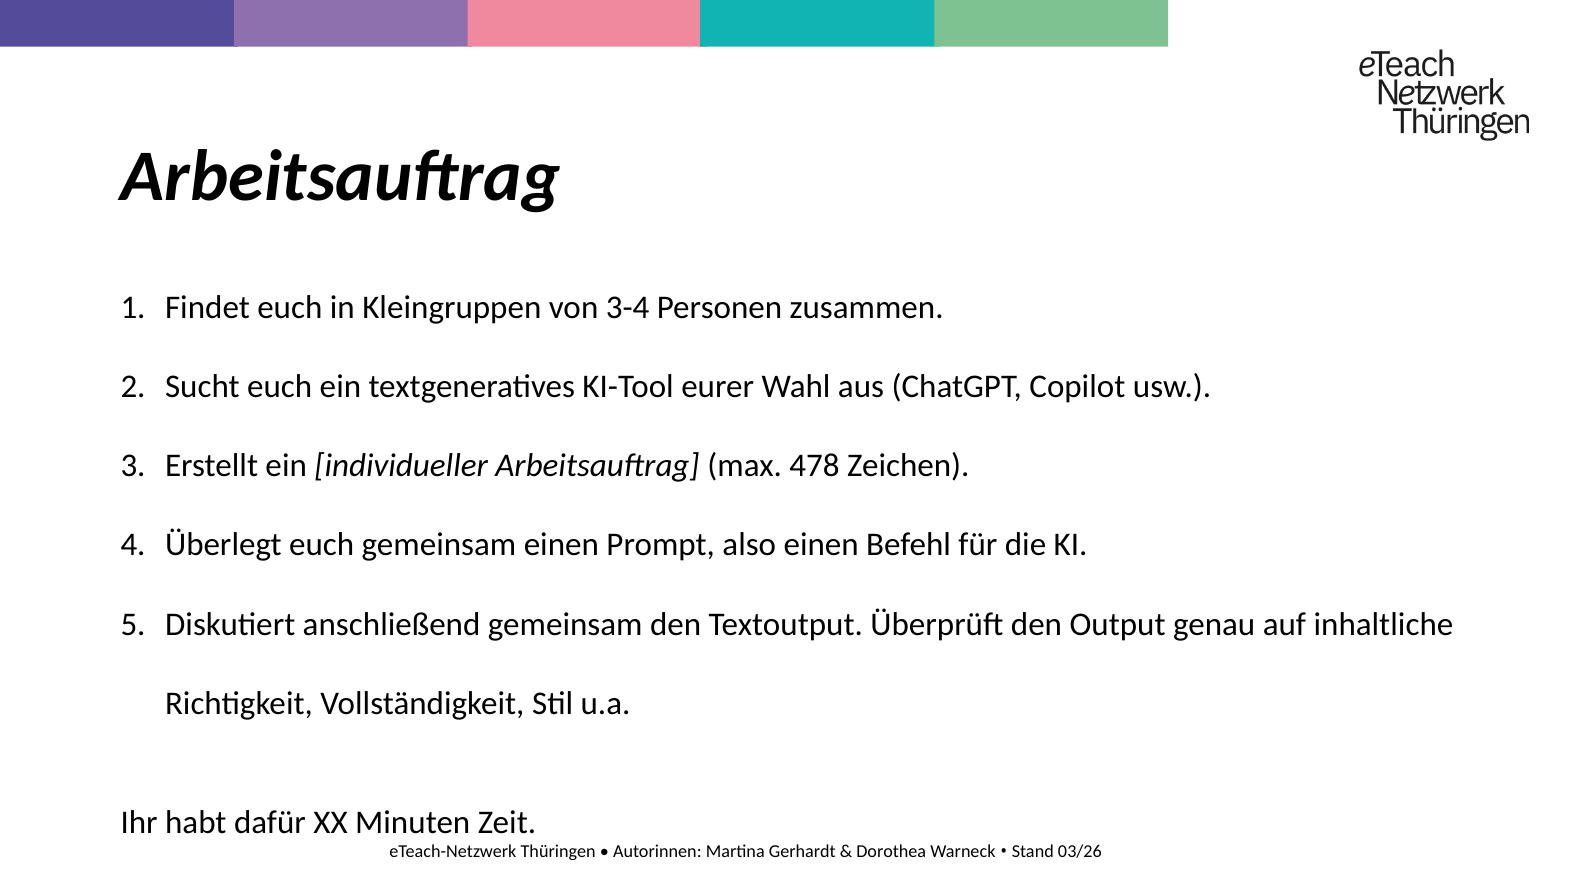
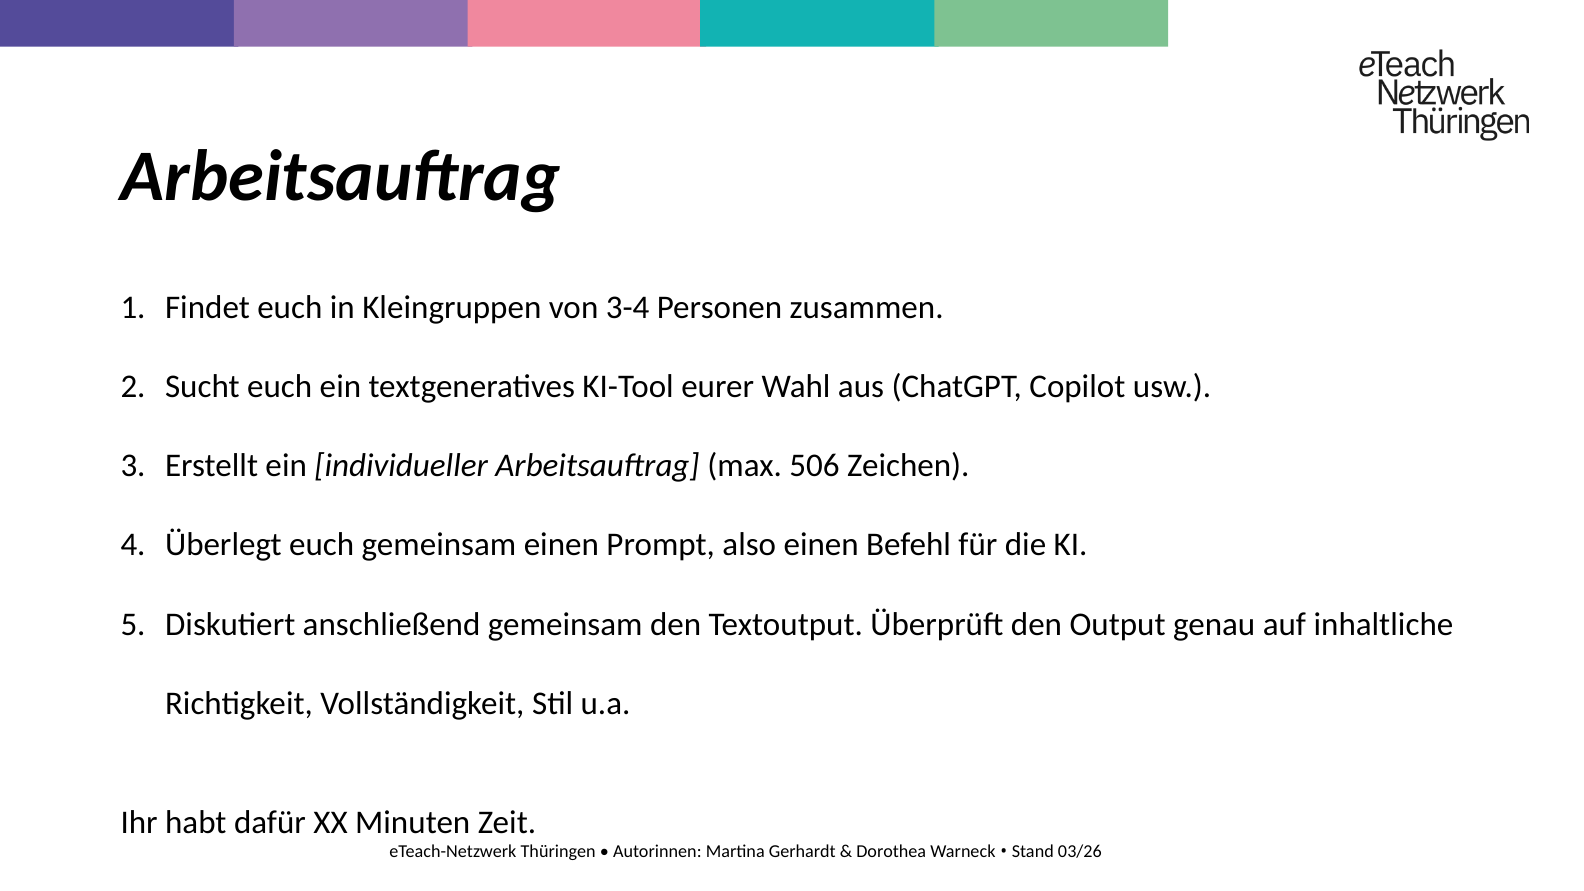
478: 478 -> 506
